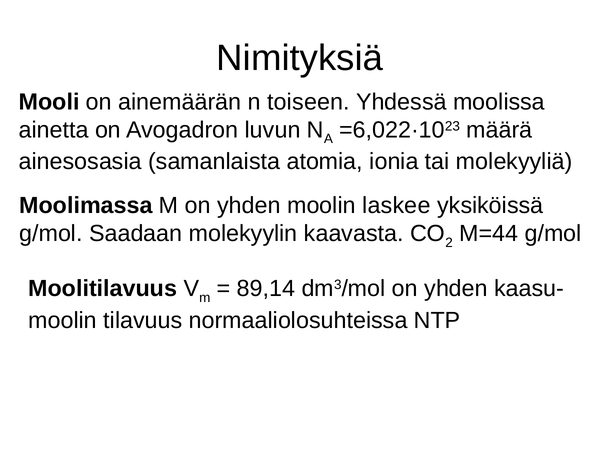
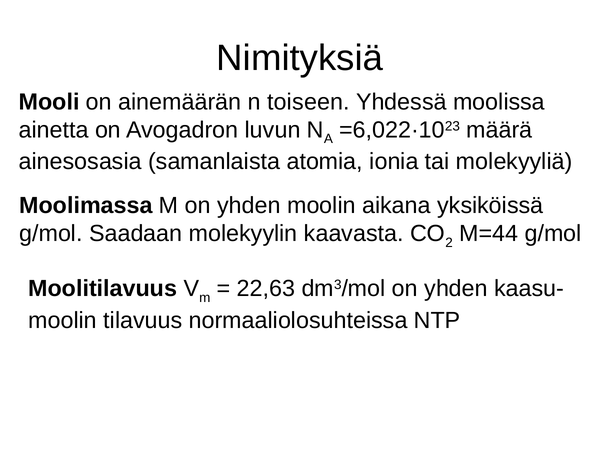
laskee: laskee -> aikana
89,14: 89,14 -> 22,63
